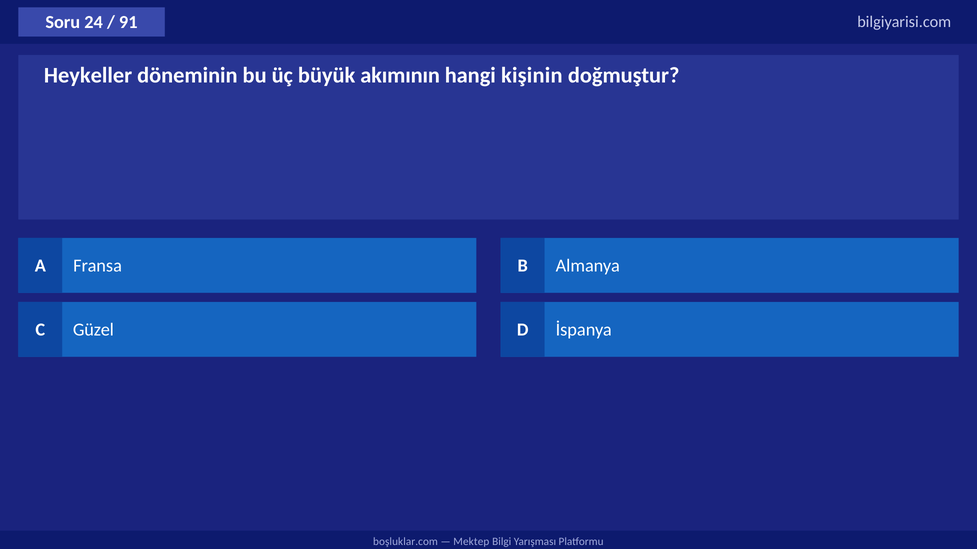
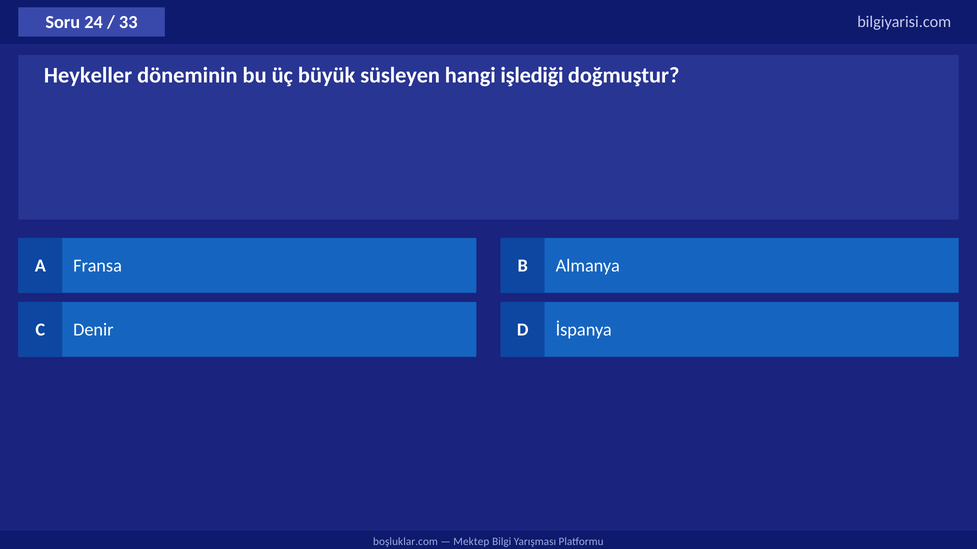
91: 91 -> 33
akımının: akımının -> süsleyen
kişinin: kişinin -> işlediği
Güzel: Güzel -> Denir
